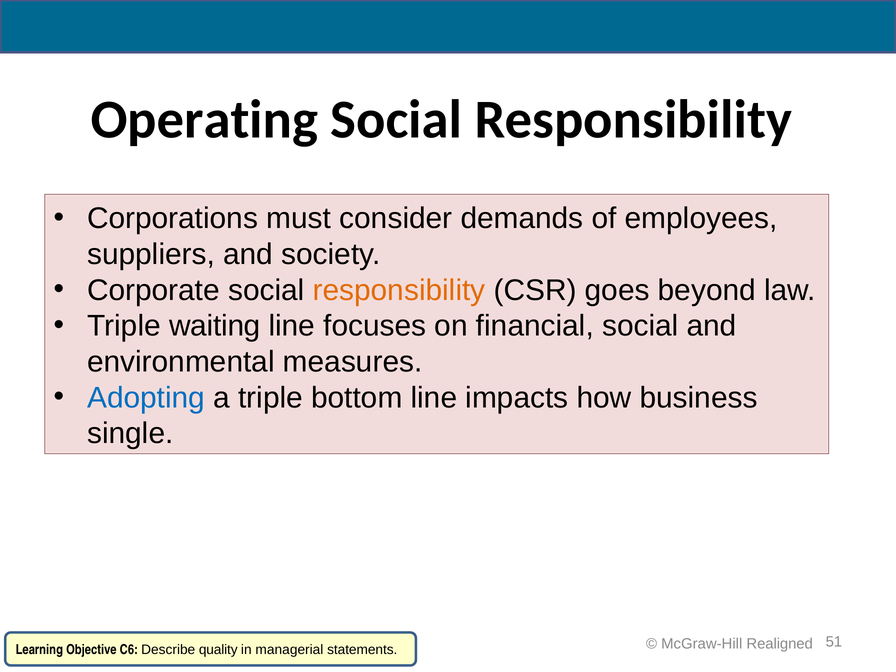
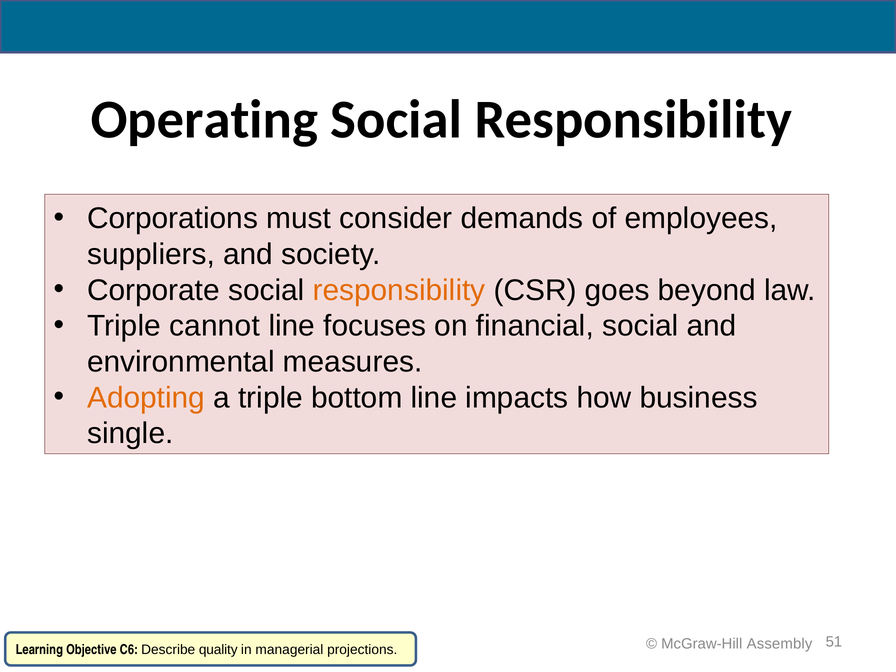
waiting: waiting -> cannot
Adopting colour: blue -> orange
statements: statements -> projections
Realigned: Realigned -> Assembly
